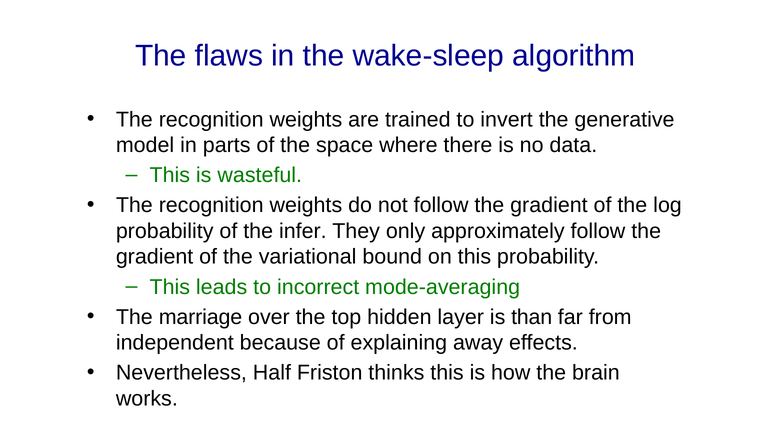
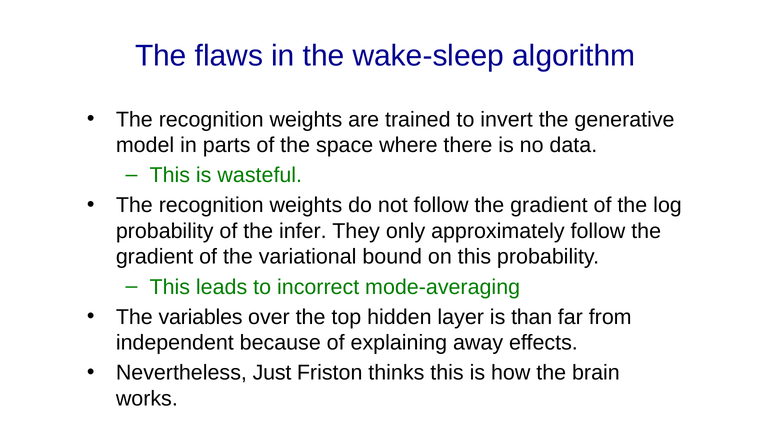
marriage: marriage -> variables
Half: Half -> Just
